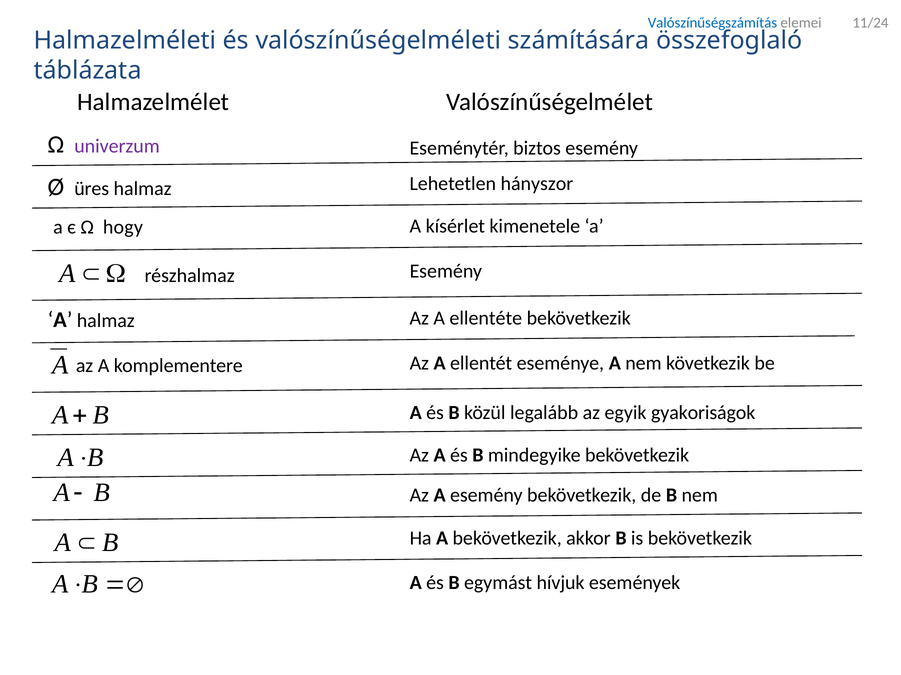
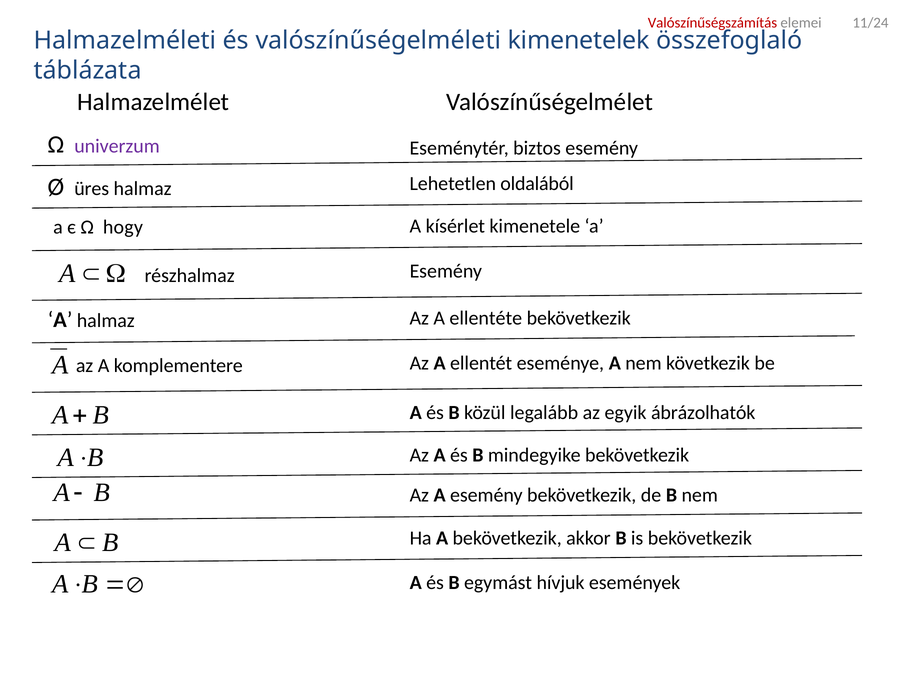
Valószínűségszámítás colour: blue -> red
számítására: számítására -> kimenetelek
hányszor: hányszor -> oldalából
gyakoriságok: gyakoriságok -> ábrázolhatók
